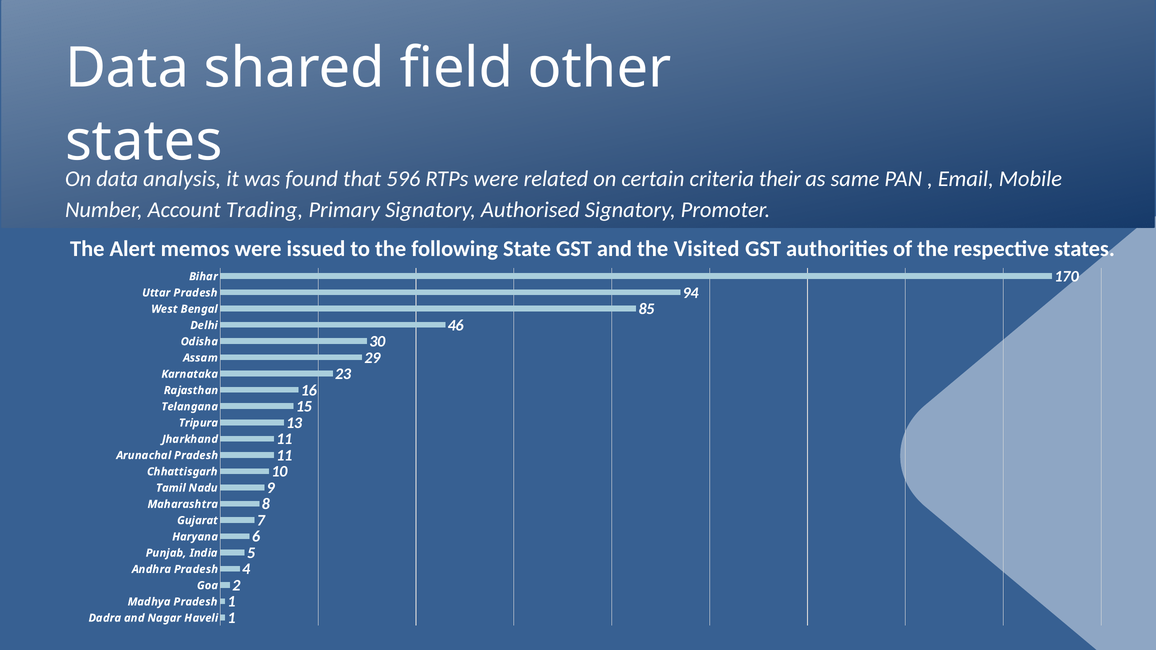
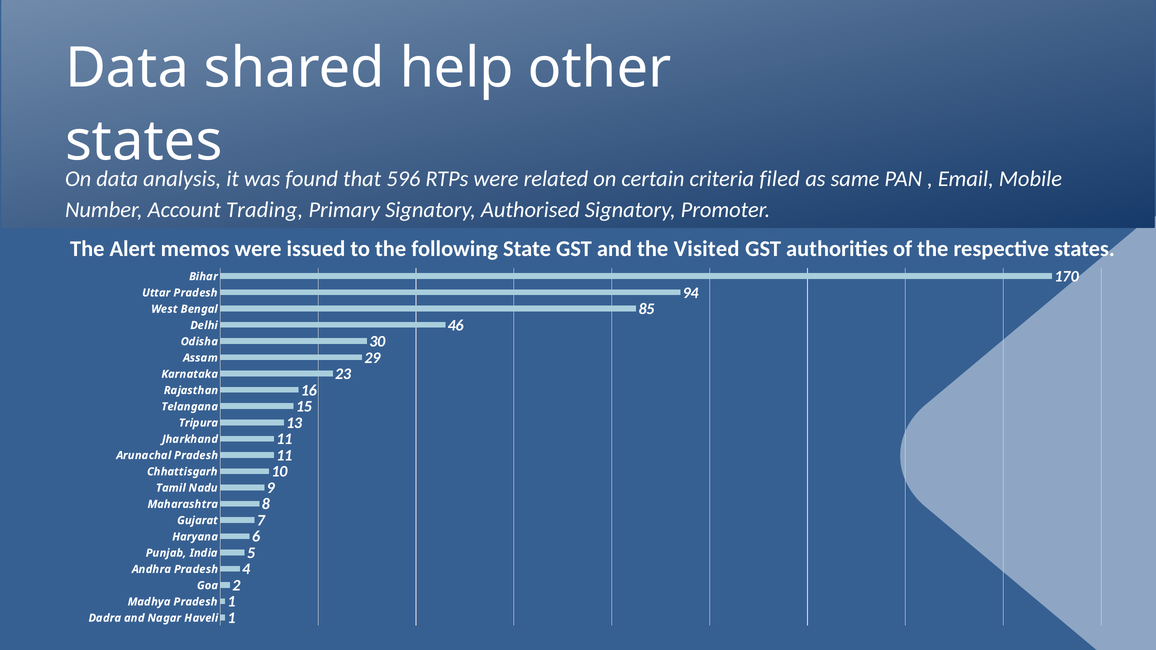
field: field -> help
their: their -> filed
